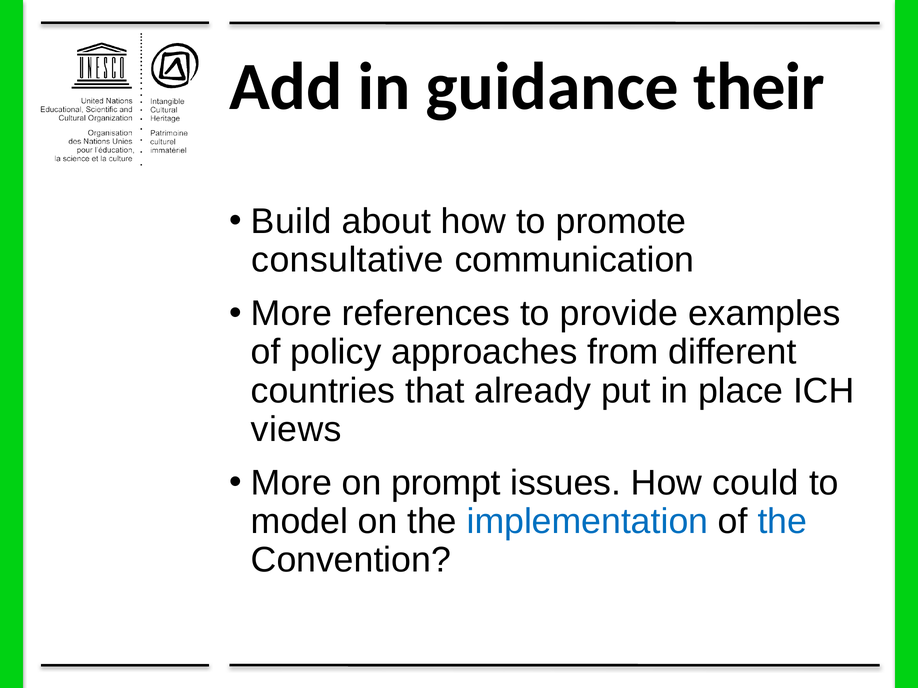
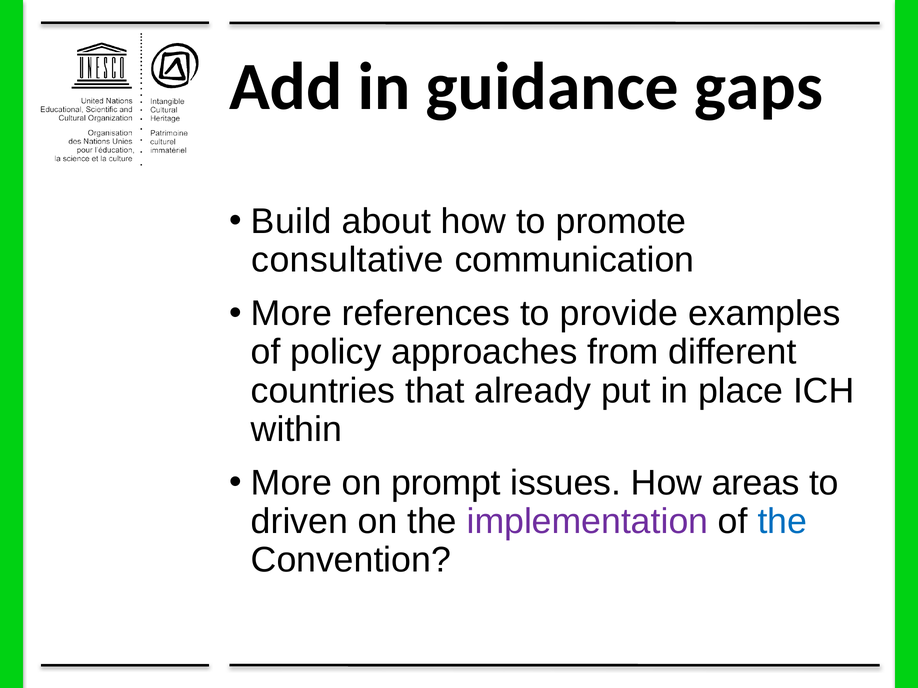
their: their -> gaps
views: views -> within
could: could -> areas
model: model -> driven
implementation colour: blue -> purple
